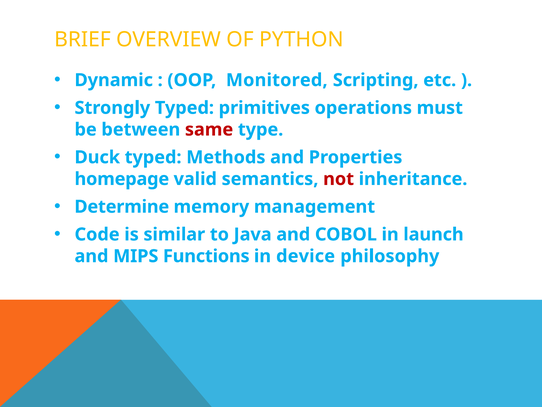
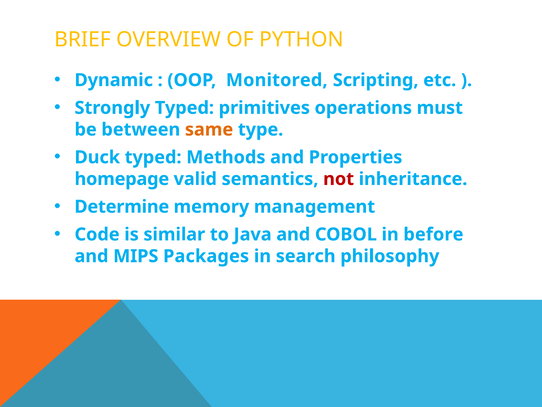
same colour: red -> orange
launch: launch -> before
Functions: Functions -> Packages
device: device -> search
